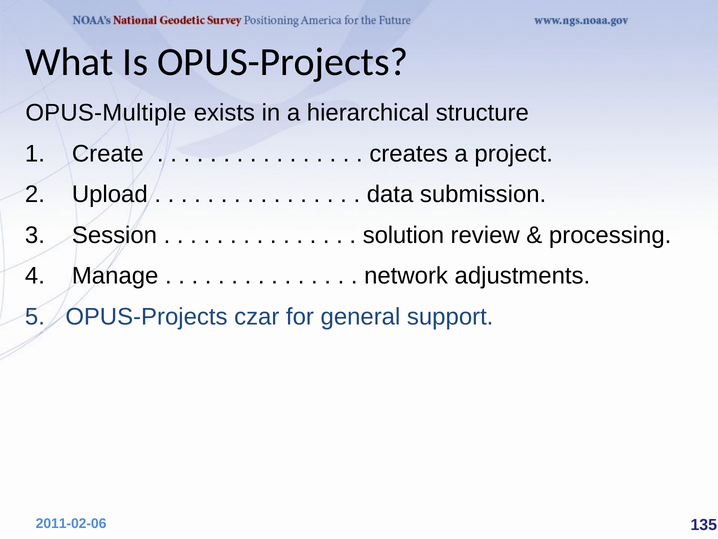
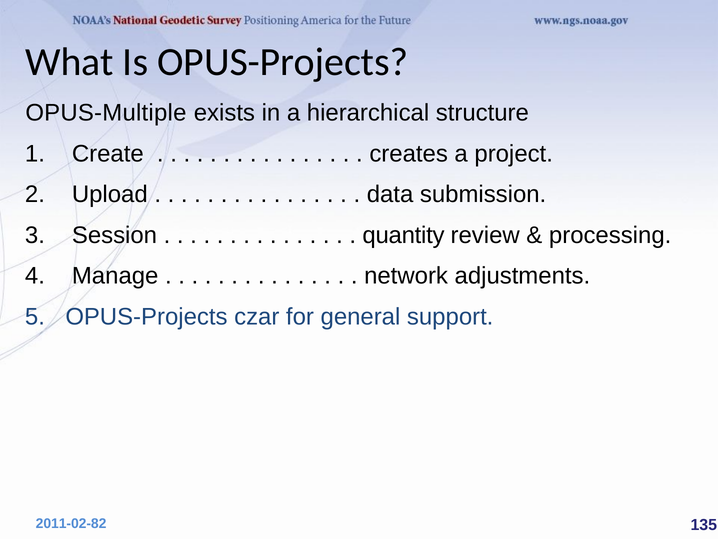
solution: solution -> quantity
2011-02-06: 2011-02-06 -> 2011-02-82
